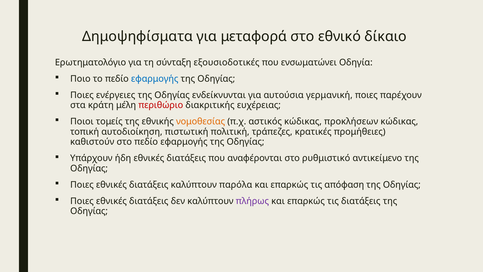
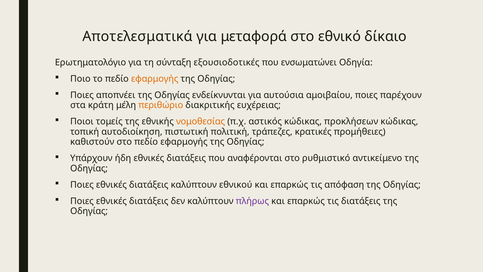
Δημοψηφίσματα: Δημοψηφίσματα -> Αποτελεσματικά
εφαρμογής at (155, 79) colour: blue -> orange
ενέργειες: ενέργειες -> αποπνέει
γερμανική: γερμανική -> αμοιβαίου
περιθώριο colour: red -> orange
παρόλα: παρόλα -> εθνικού
